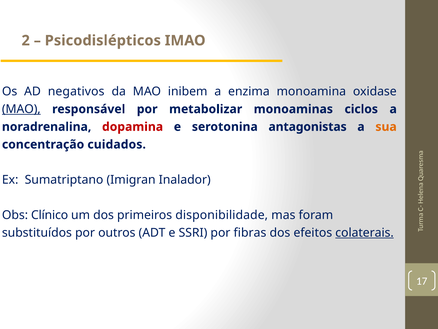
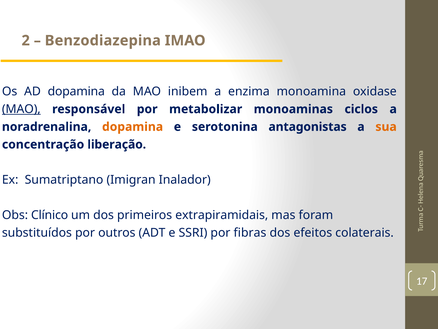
Psicodislépticos: Psicodislépticos -> Benzodiazepina
AD negativos: negativos -> dopamina
dopamina at (133, 127) colour: red -> orange
cuidados: cuidados -> liberação
disponibilidade: disponibilidade -> extrapiramidais
colaterais underline: present -> none
